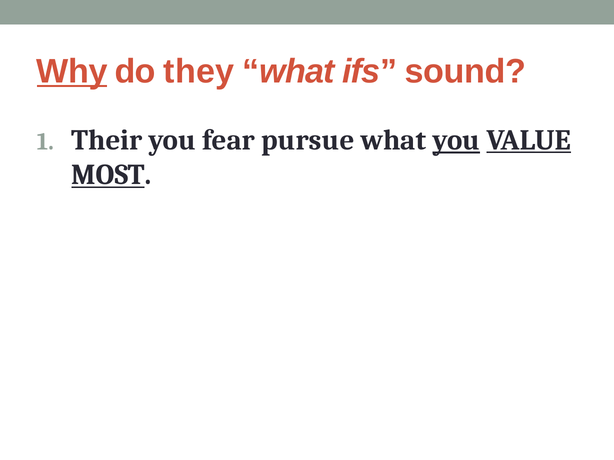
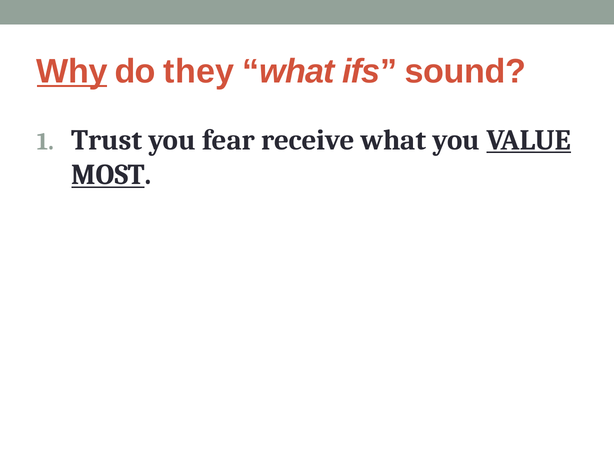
Their: Their -> Trust
pursue: pursue -> receive
you at (456, 140) underline: present -> none
